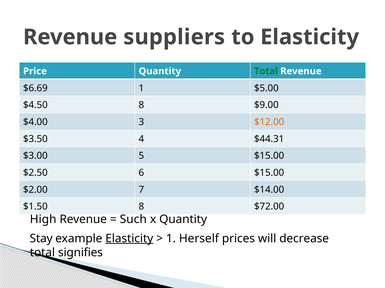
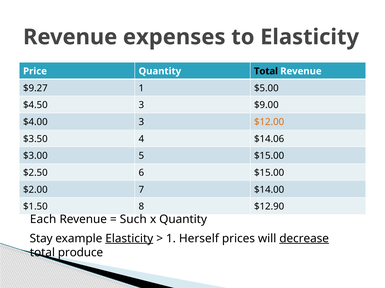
suppliers: suppliers -> expenses
Total at (266, 71) colour: green -> black
$6.69: $6.69 -> $9.27
$4.50 8: 8 -> 3
$44.31: $44.31 -> $14.06
$72.00: $72.00 -> $12.90
High: High -> Each
decrease underline: none -> present
signifies: signifies -> produce
